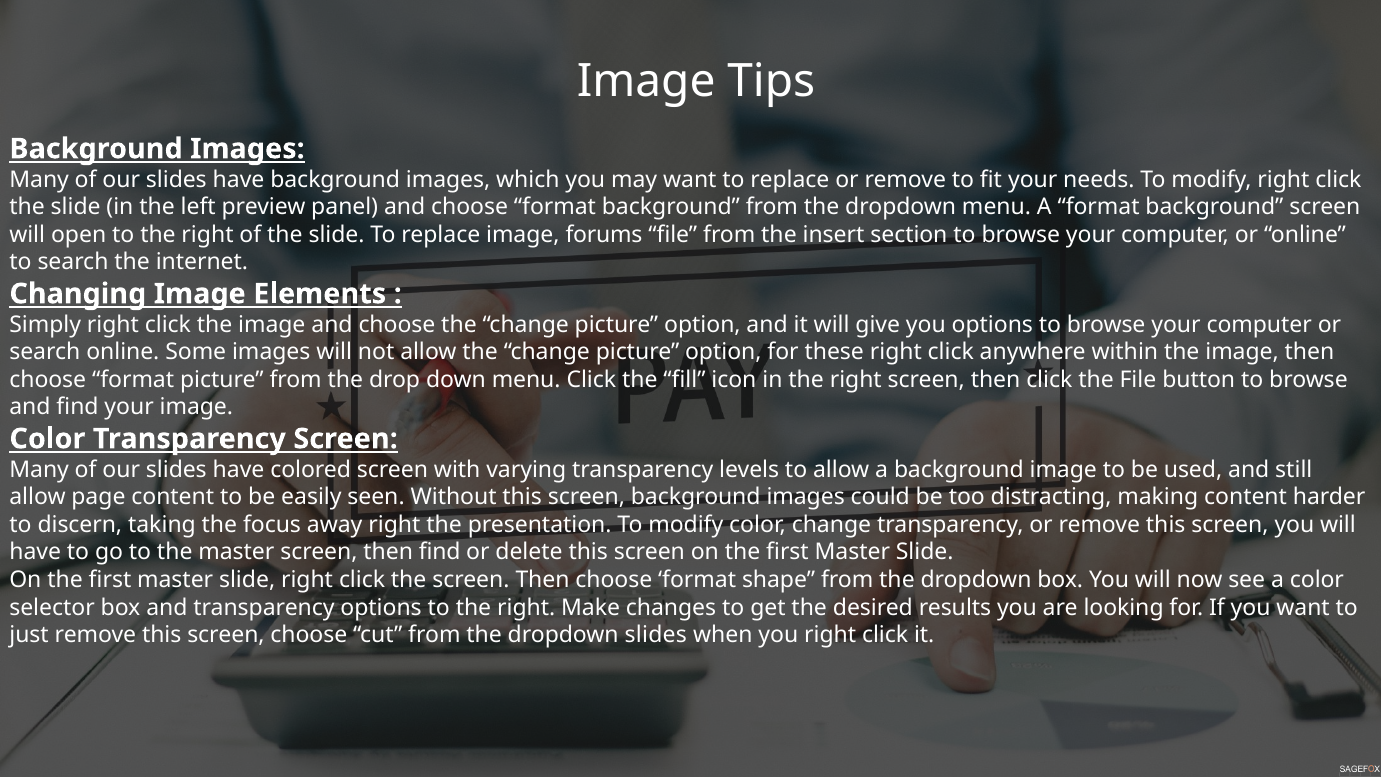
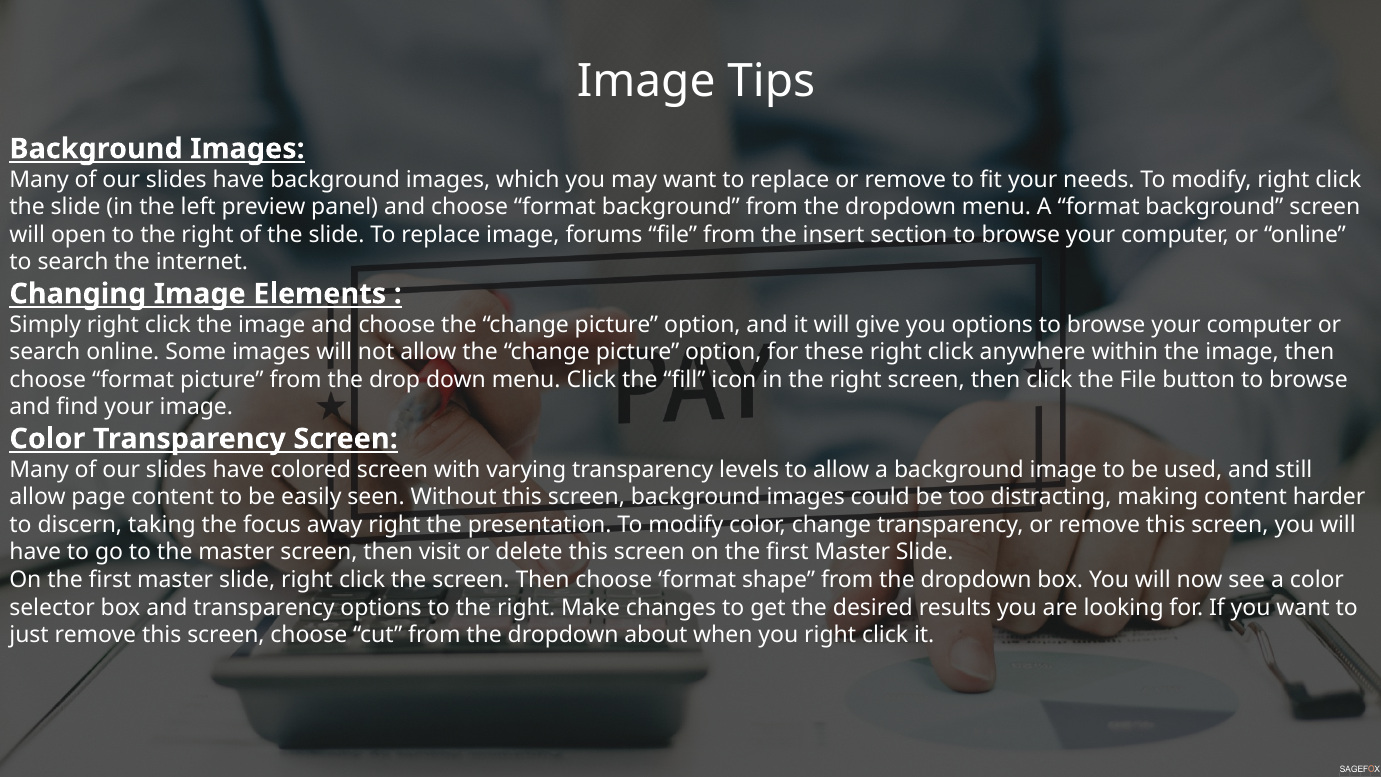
then find: find -> visit
dropdown slides: slides -> about
